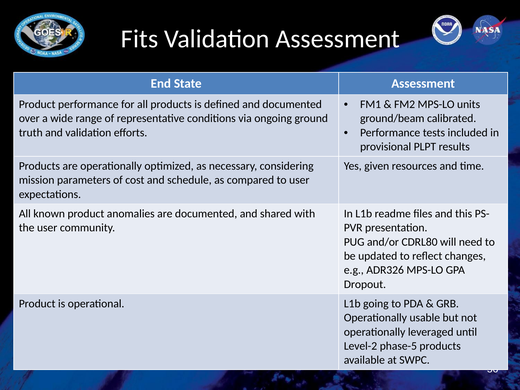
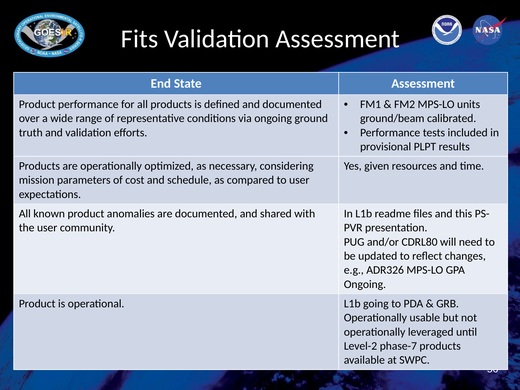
Dropout at (365, 284): Dropout -> Ongoing
phase-5: phase-5 -> phase-7
